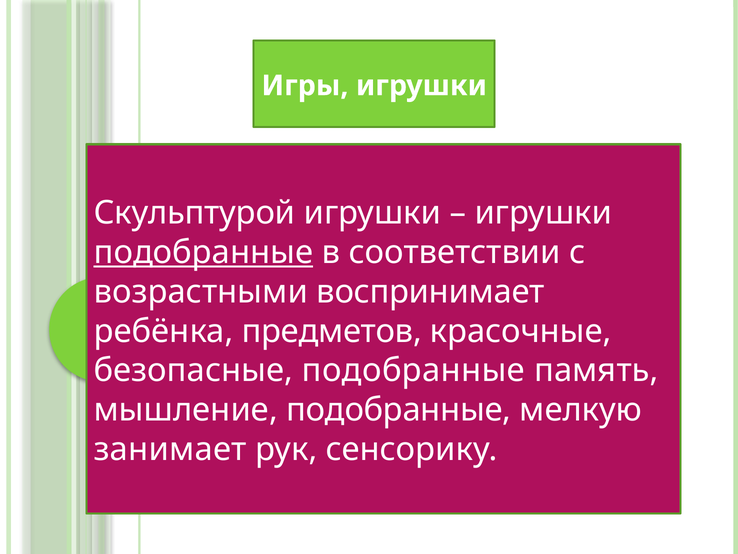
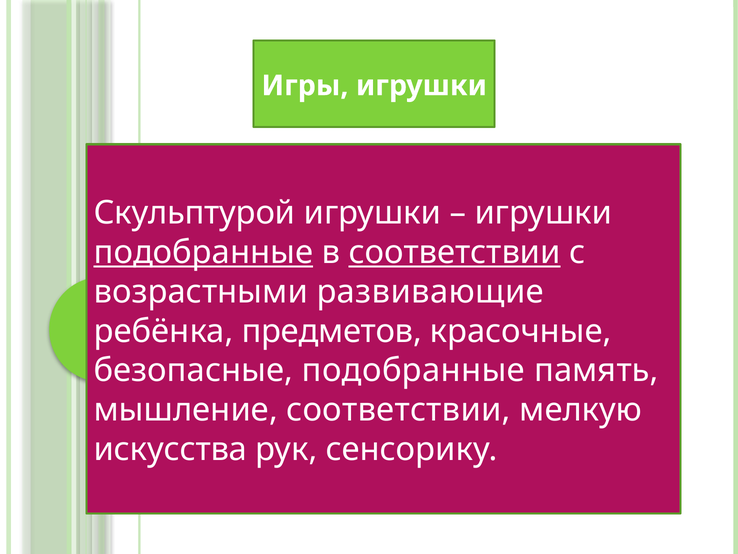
соответствии at (455, 252) underline: none -> present
воспринимает: воспринимает -> развивающие
мышление подобранные: подобранные -> соответствии
занимает: занимает -> искусства
